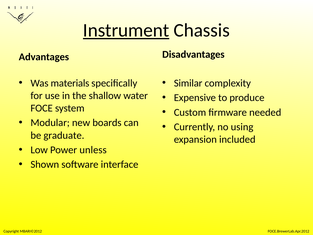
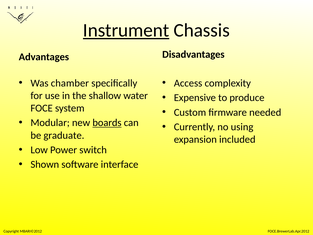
materials: materials -> chamber
Similar: Similar -> Access
boards underline: none -> present
unless: unless -> switch
